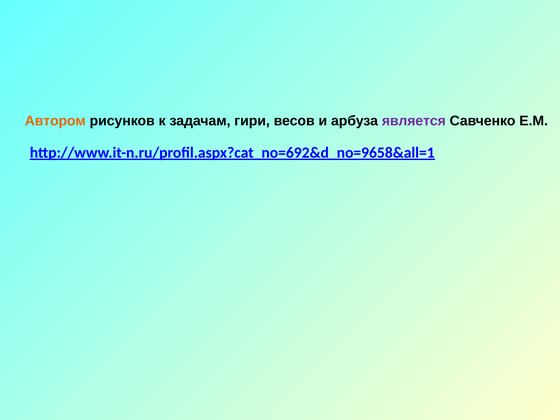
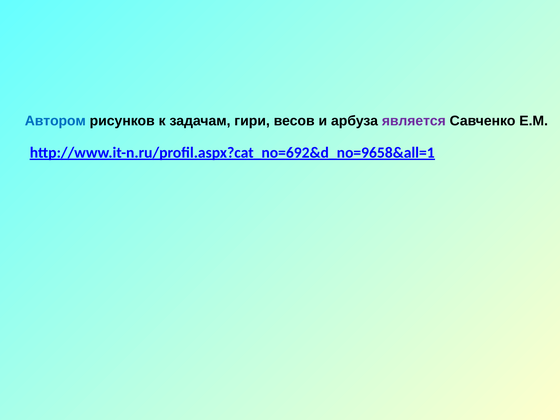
Автором colour: orange -> blue
